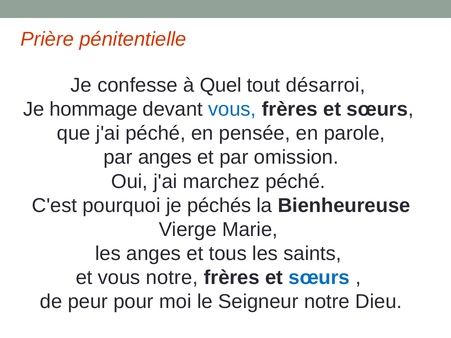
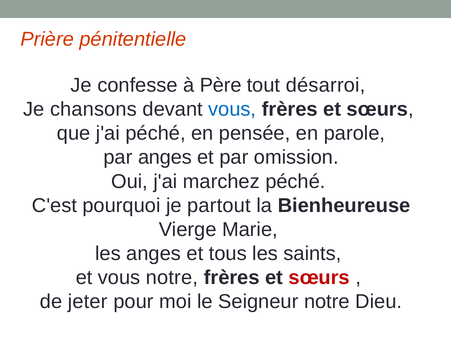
Quel: Quel -> Père
hommage: hommage -> chansons
péchés: péchés -> partout
sœurs at (319, 278) colour: blue -> red
peur: peur -> jeter
